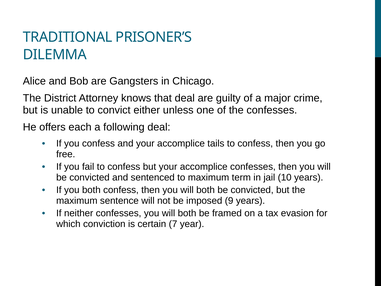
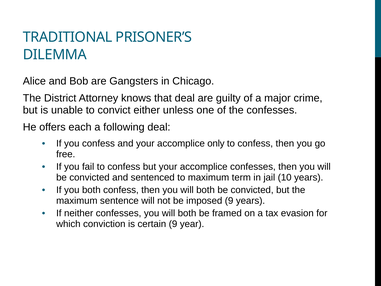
tails: tails -> only
certain 7: 7 -> 9
